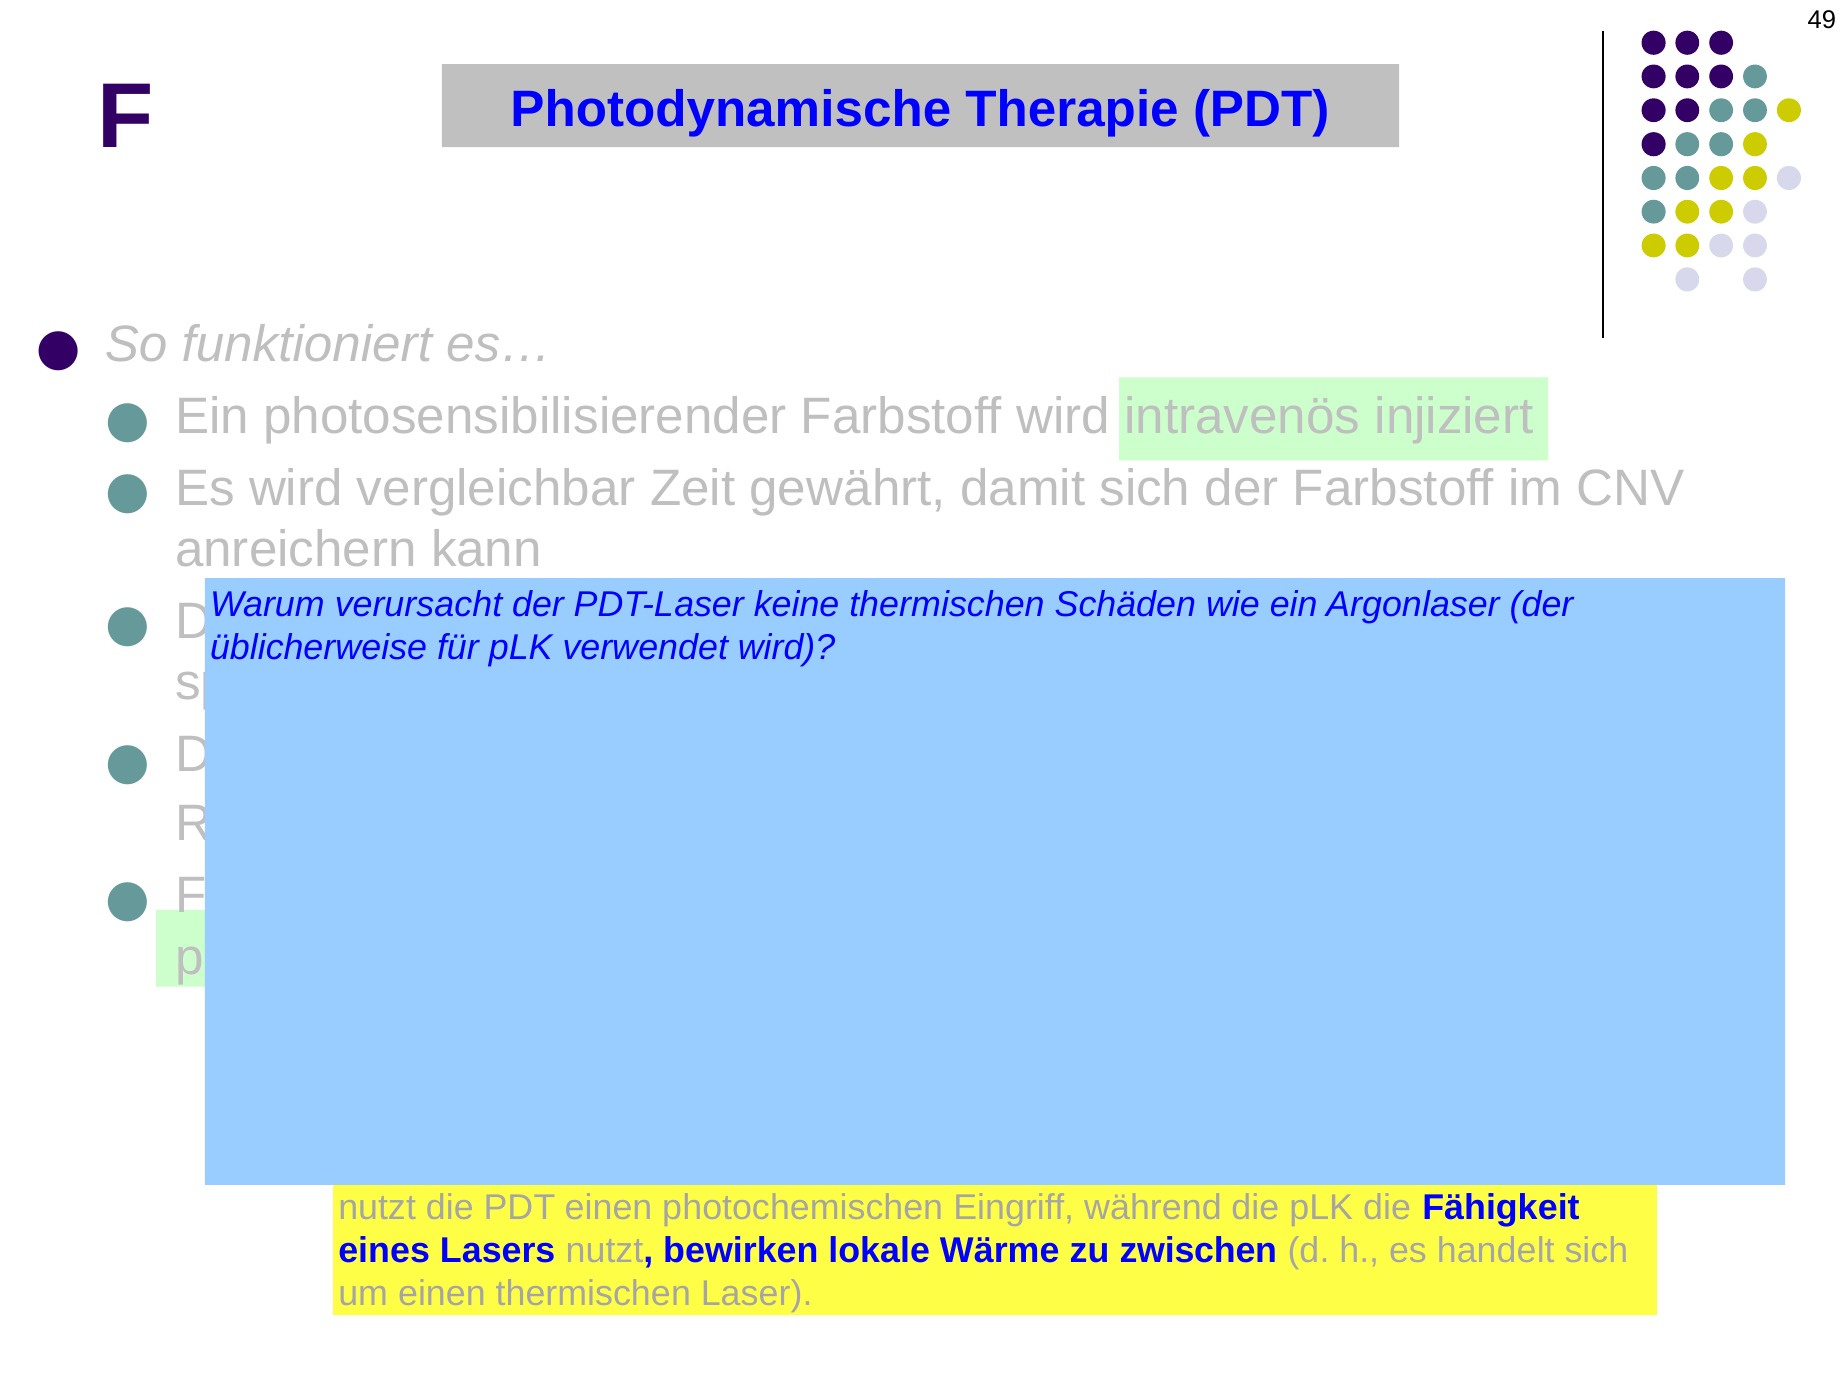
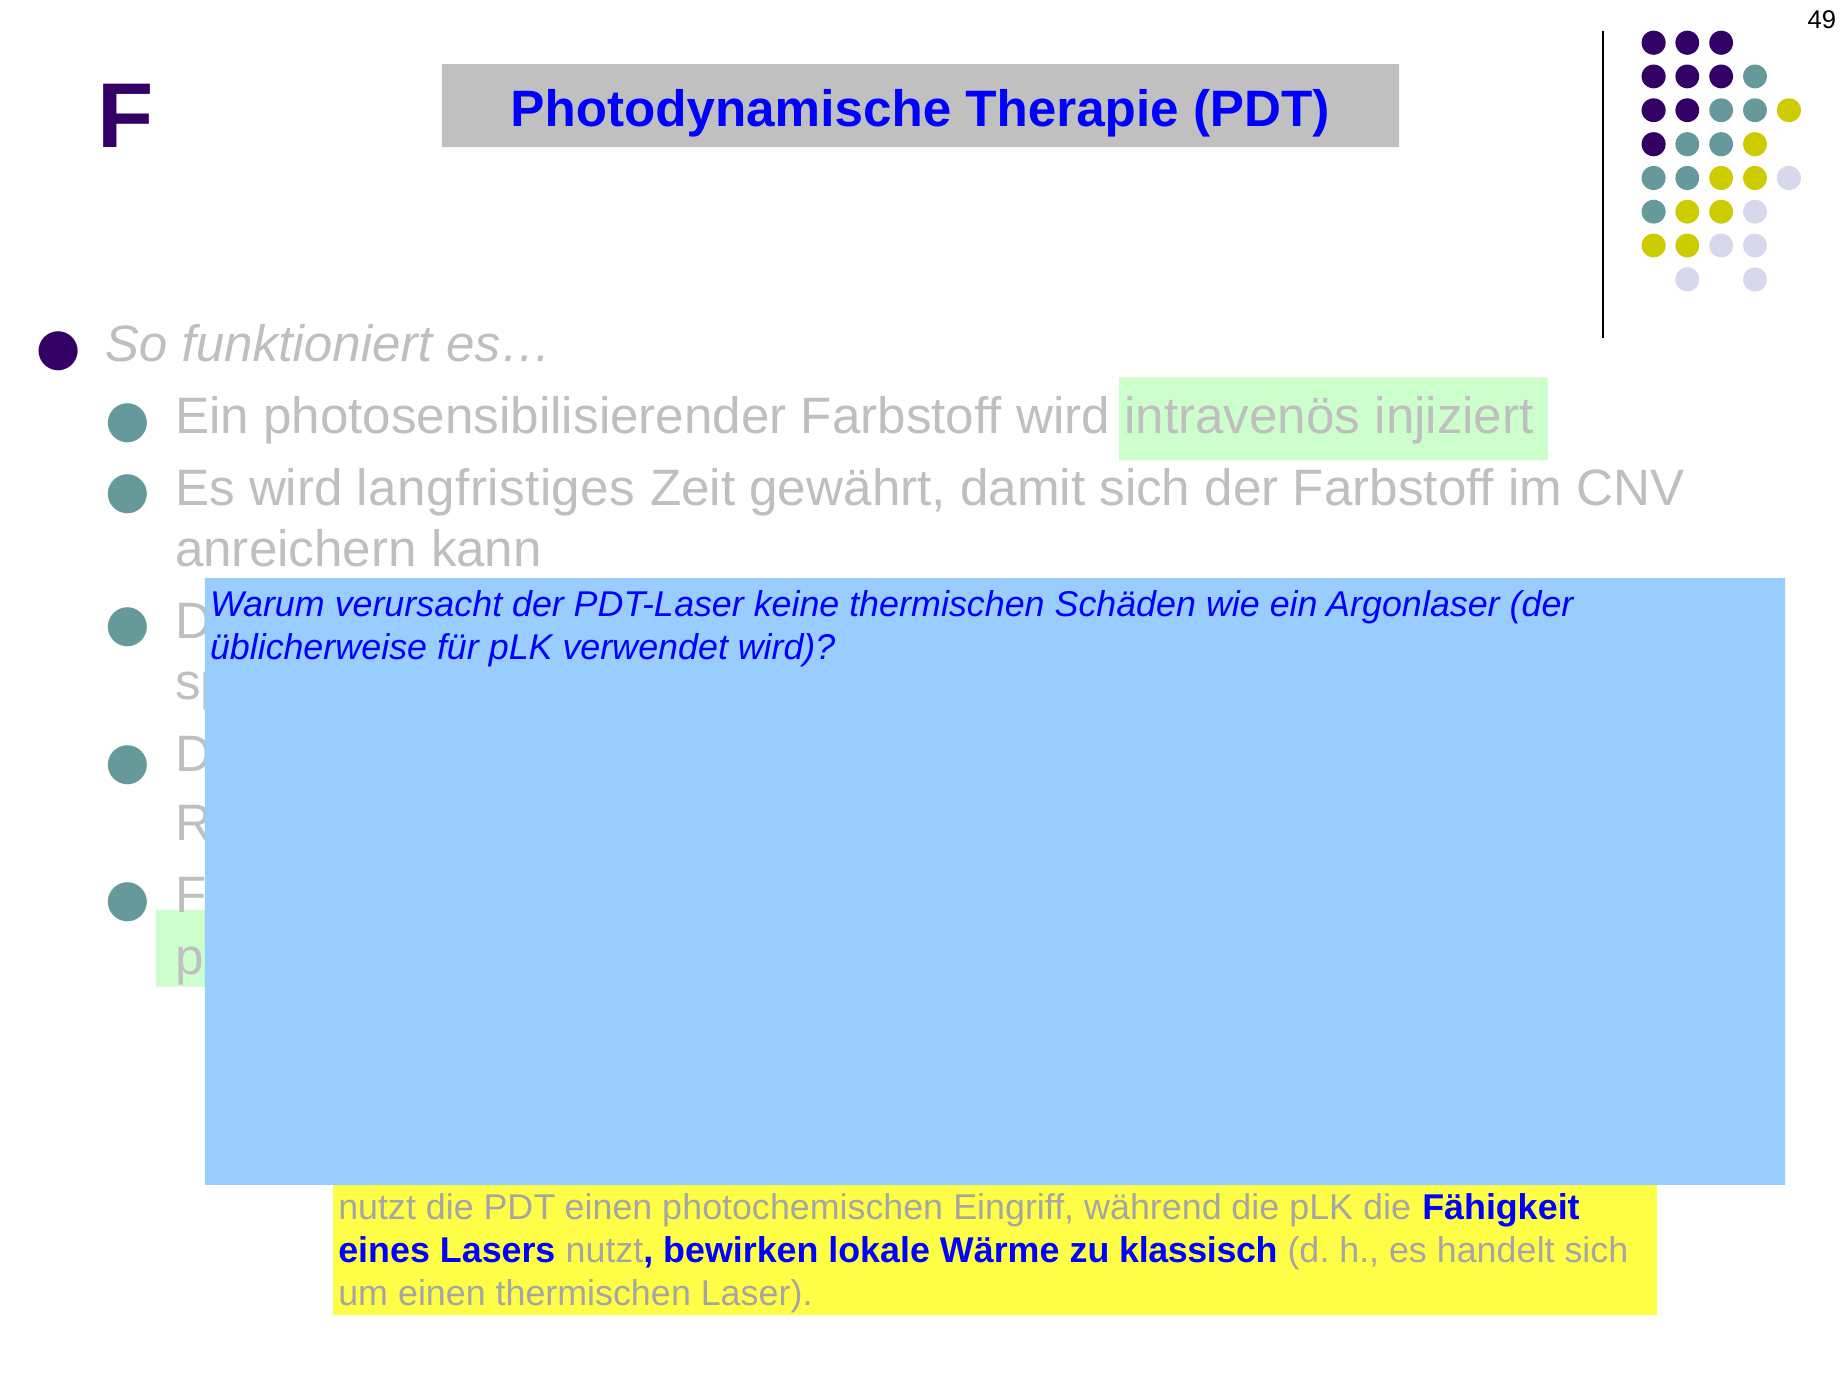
wird vergleichbar: vergleichbar -> langfristiges
zwischen: zwischen -> klassisch
